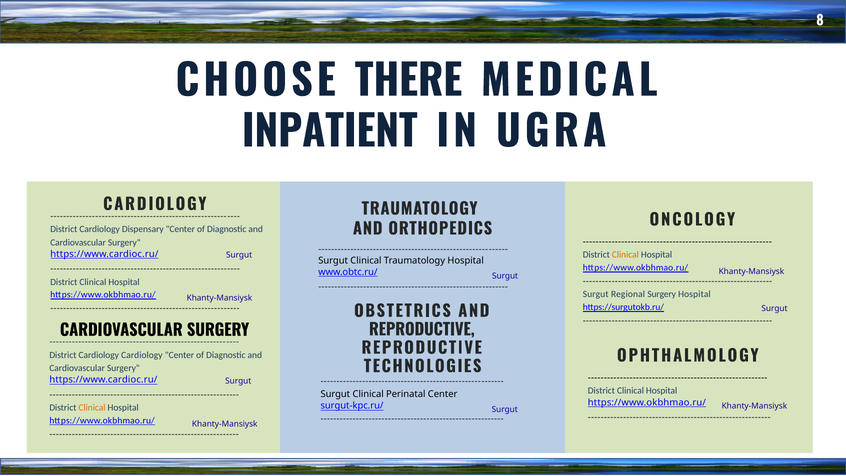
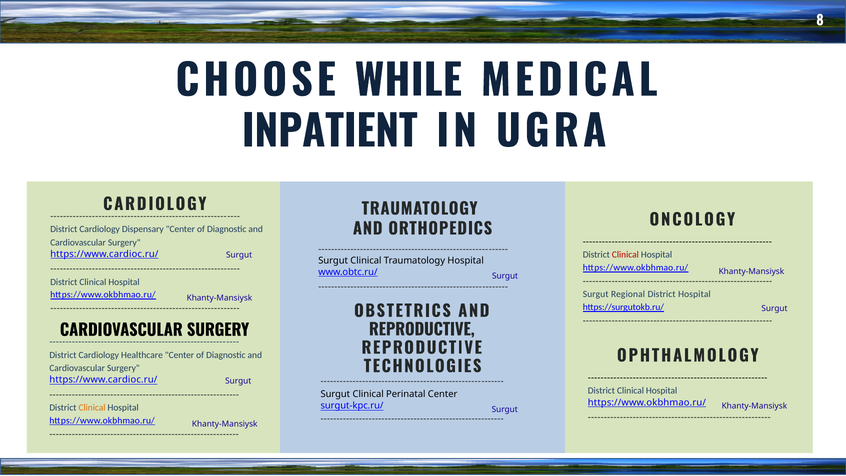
THERE: THERE -> WHILE
Clinical at (625, 255) colour: orange -> red
Regional Surgery: Surgery -> District
Cardiology Cardiology: Cardiology -> Healthcare
